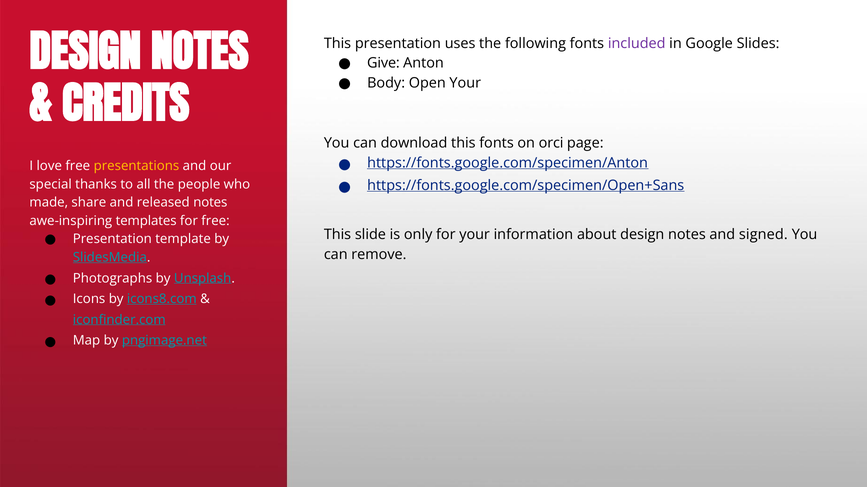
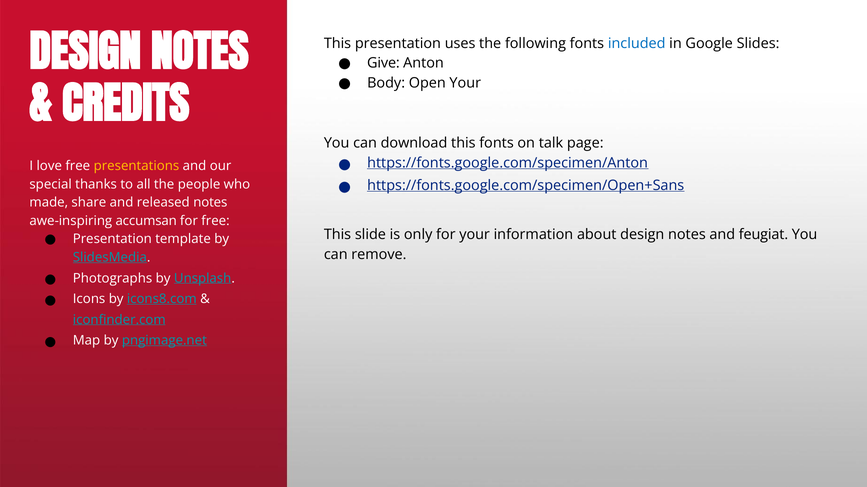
included colour: purple -> blue
orci: orci -> talk
templates: templates -> accumsan
signed: signed -> feugiat
